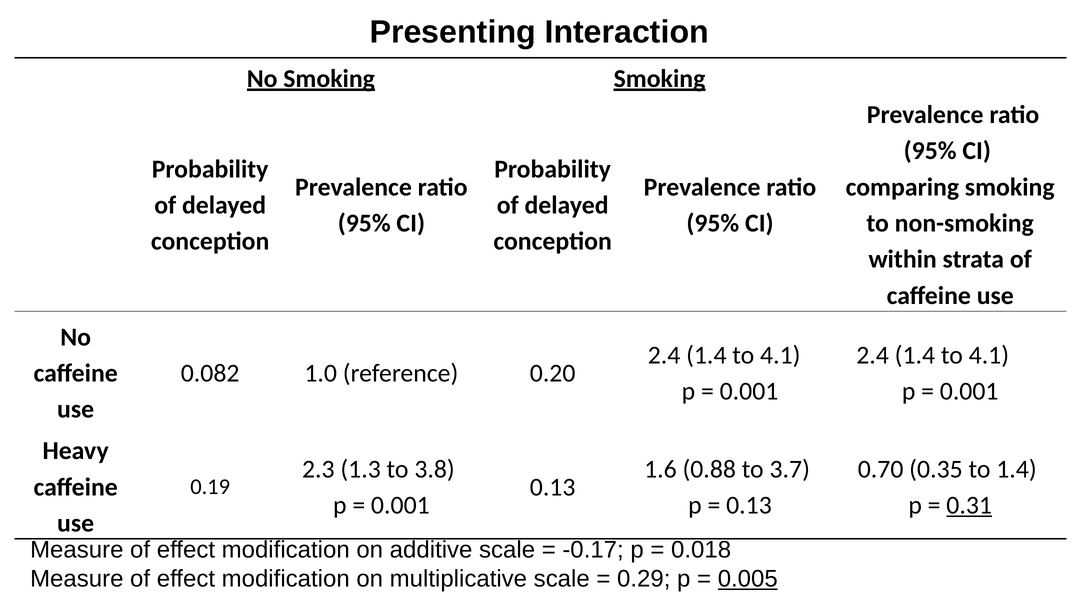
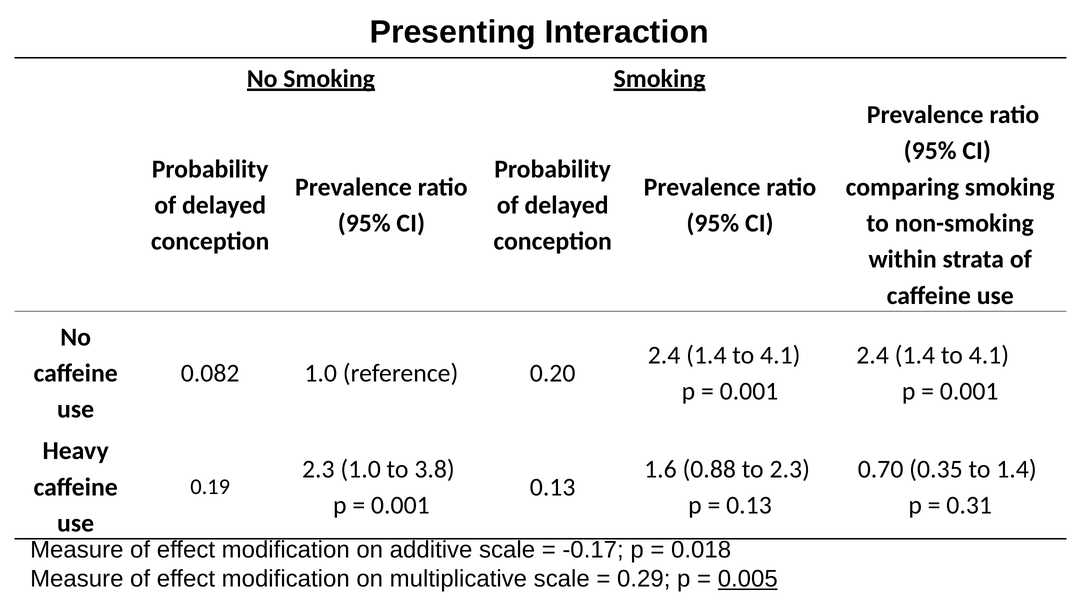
2.3 1.3: 1.3 -> 1.0
to 3.7: 3.7 -> 2.3
0.31 underline: present -> none
